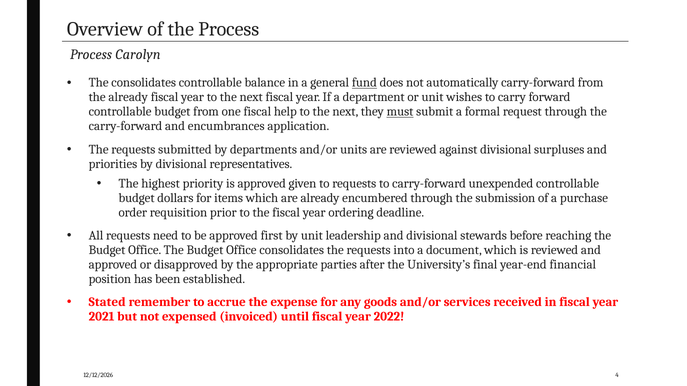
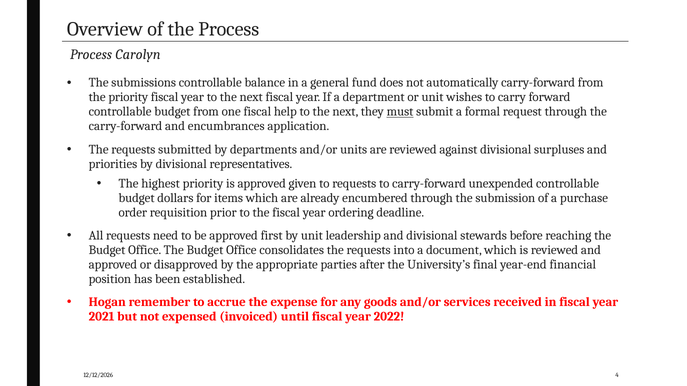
The consolidates: consolidates -> submissions
fund underline: present -> none
the already: already -> priority
Stated: Stated -> Hogan
